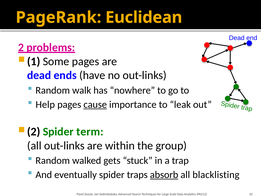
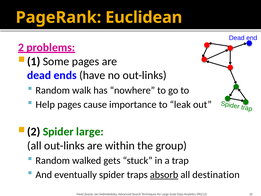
cause underline: present -> none
Spider term: term -> large
blacklisting: blacklisting -> destination
